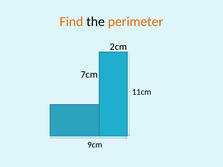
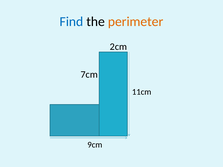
Find colour: orange -> blue
